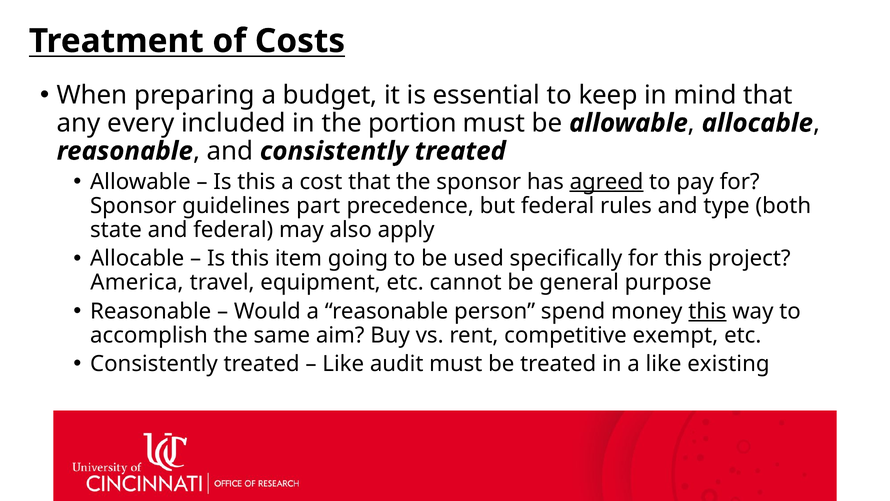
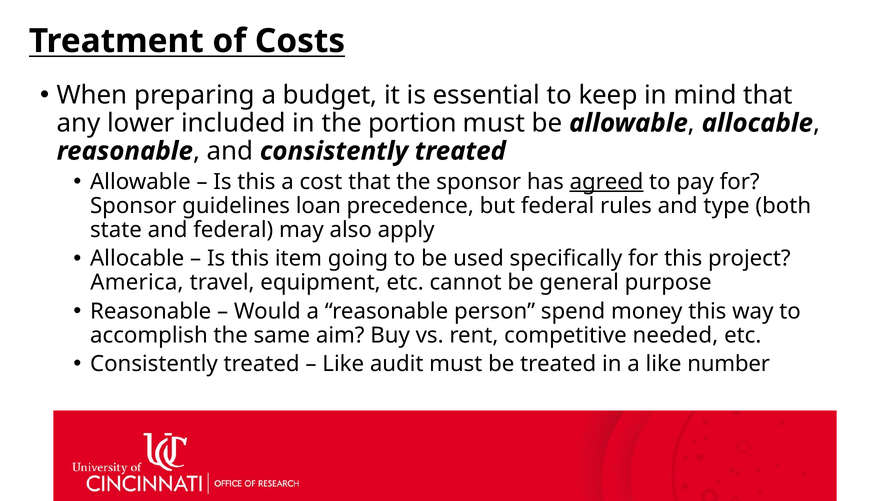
every: every -> lower
part: part -> loan
this at (707, 311) underline: present -> none
exempt: exempt -> needed
existing: existing -> number
